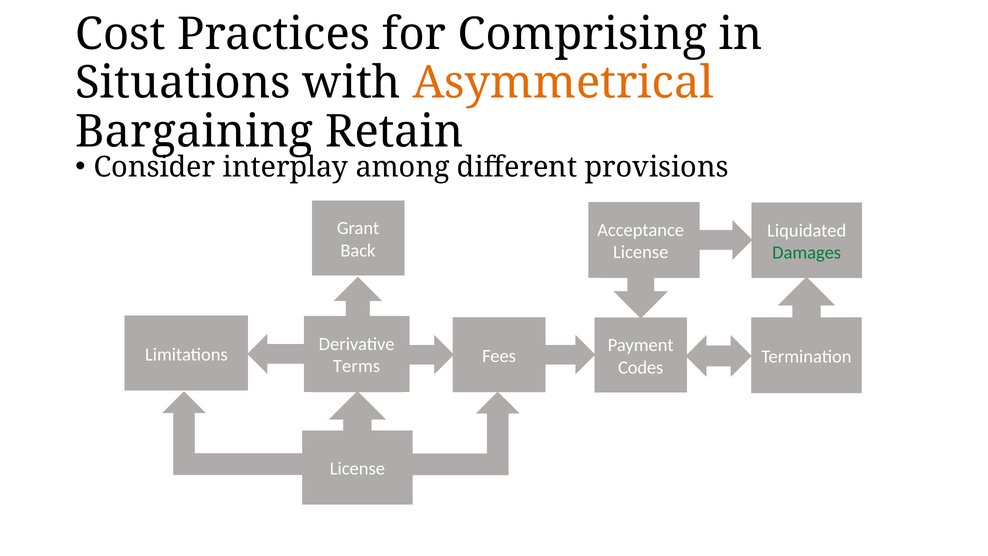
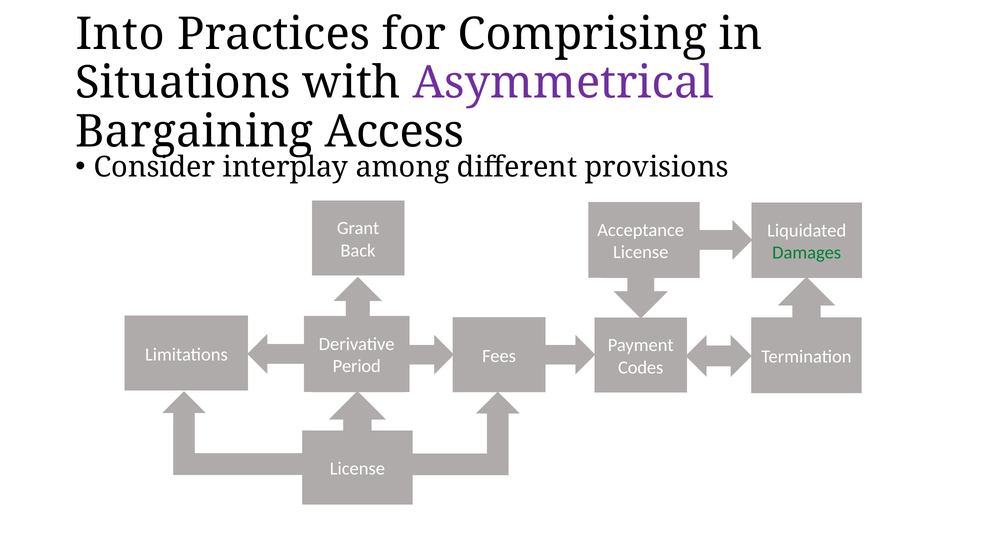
Cost: Cost -> Into
Asymmetrical colour: orange -> purple
Retain: Retain -> Access
Terms: Terms -> Period
